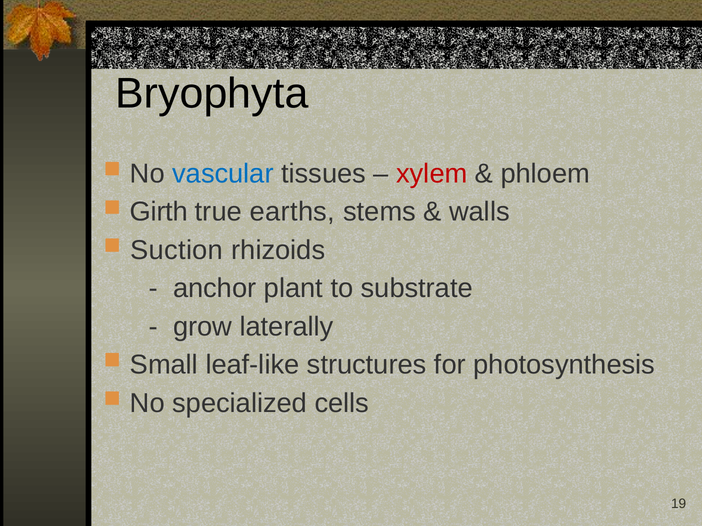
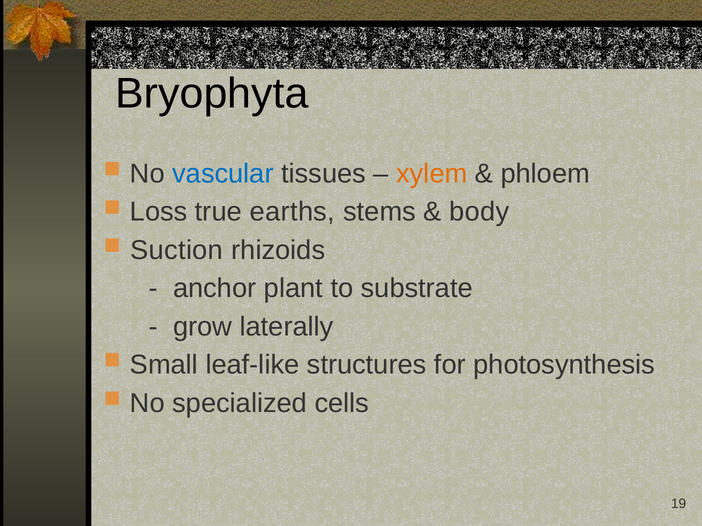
xylem colour: red -> orange
Girth: Girth -> Loss
walls: walls -> body
